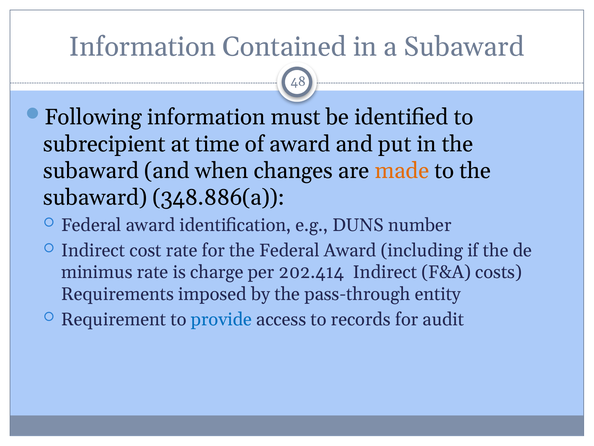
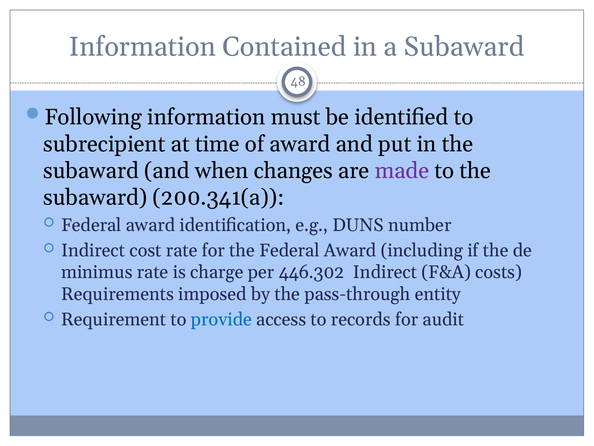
made colour: orange -> purple
348.886(a: 348.886(a -> 200.341(a
202.414: 202.414 -> 446.302
